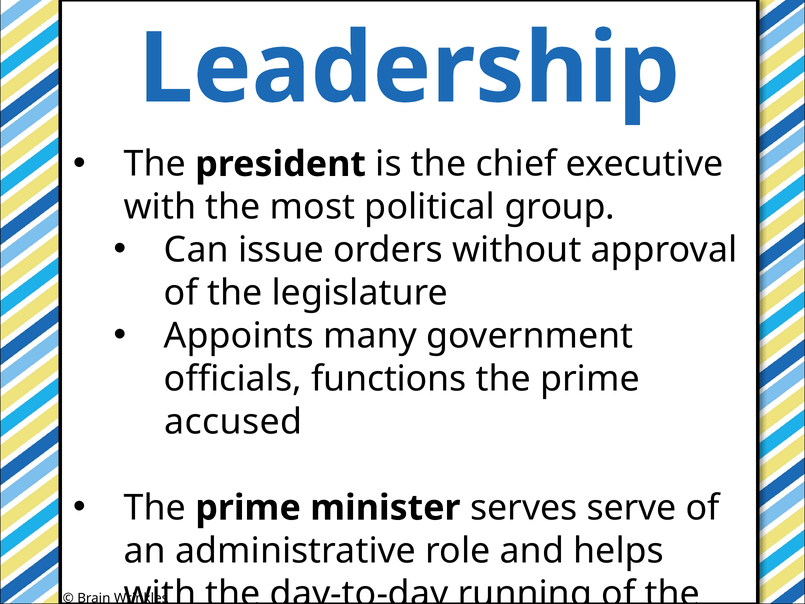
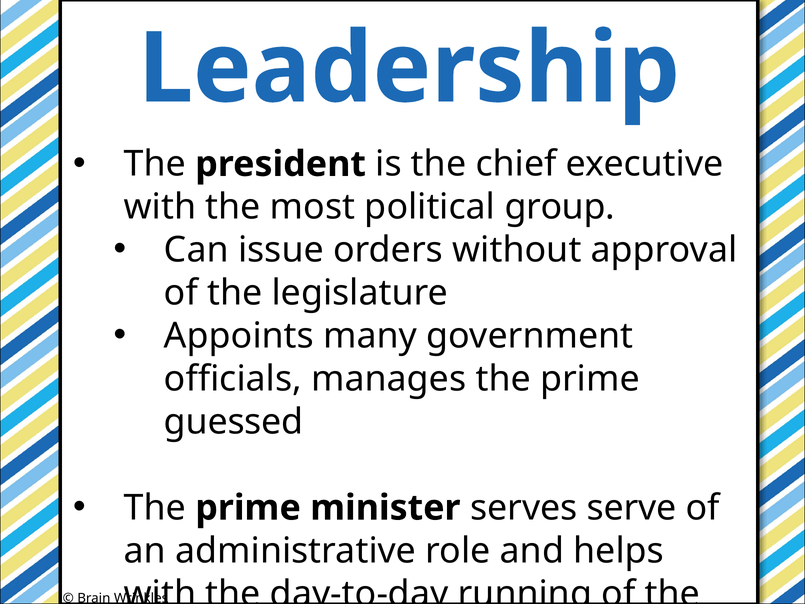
functions: functions -> manages
accused: accused -> guessed
